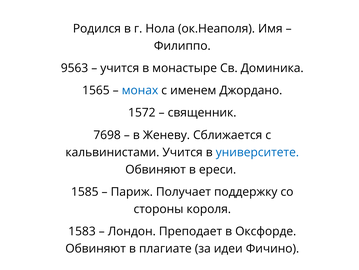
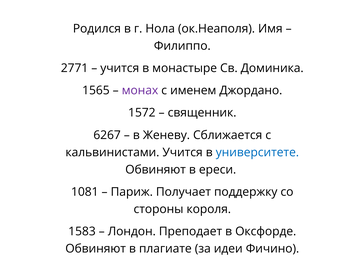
9563: 9563 -> 2771
монах colour: blue -> purple
7698: 7698 -> 6267
1585: 1585 -> 1081
